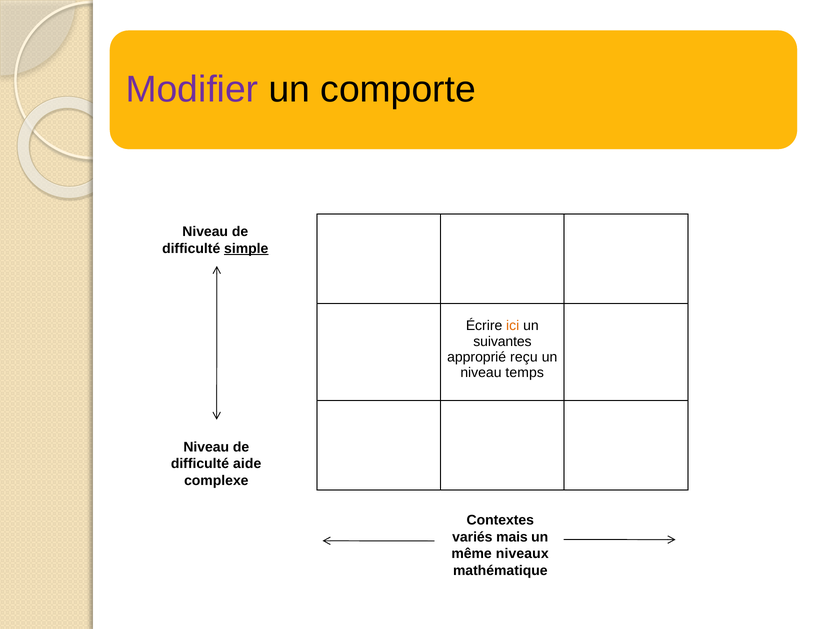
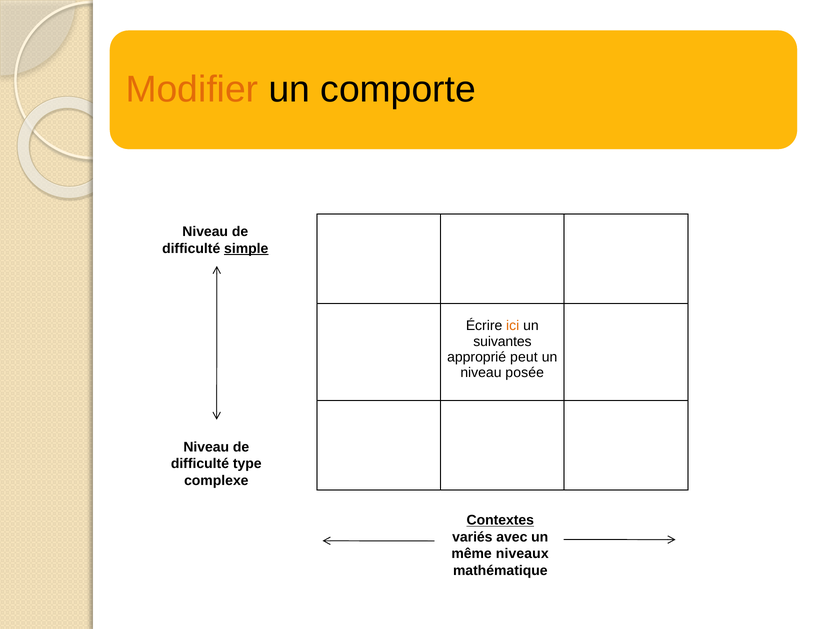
Modifier colour: purple -> orange
reçu: reçu -> peut
temps: temps -> posée
aide: aide -> type
Contextes underline: none -> present
mais: mais -> avec
